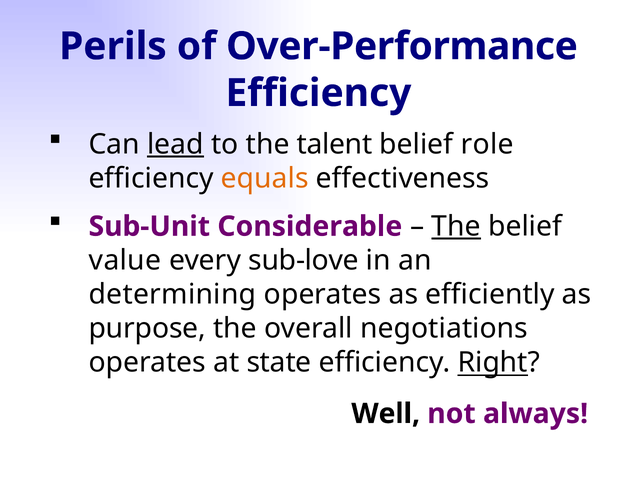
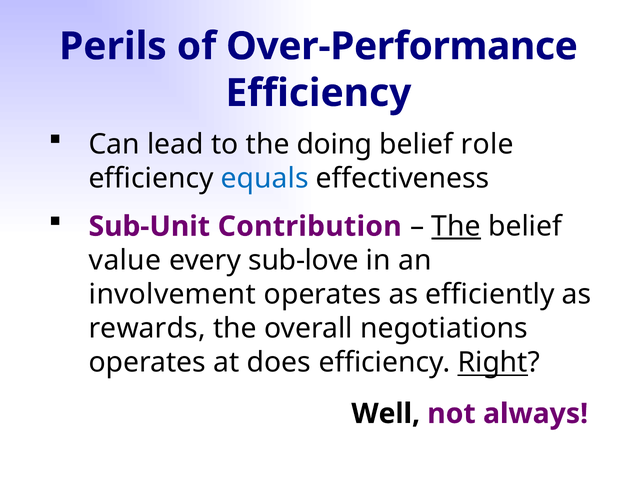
lead underline: present -> none
talent: talent -> doing
equals colour: orange -> blue
Considerable: Considerable -> Contribution
determining: determining -> involvement
purpose: purpose -> rewards
state: state -> does
